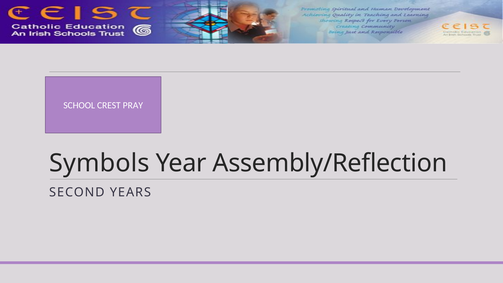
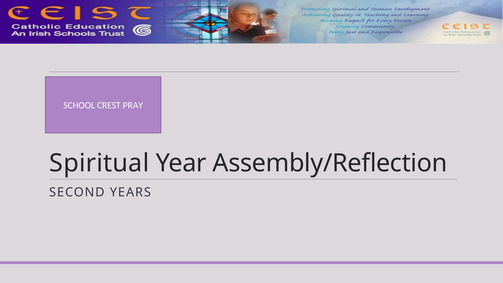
Symbols: Symbols -> Spiritual
